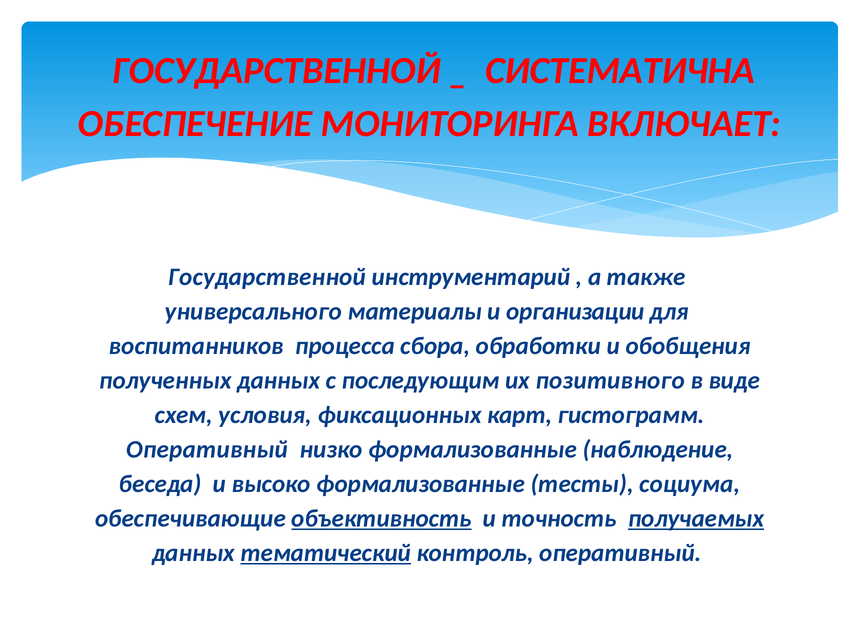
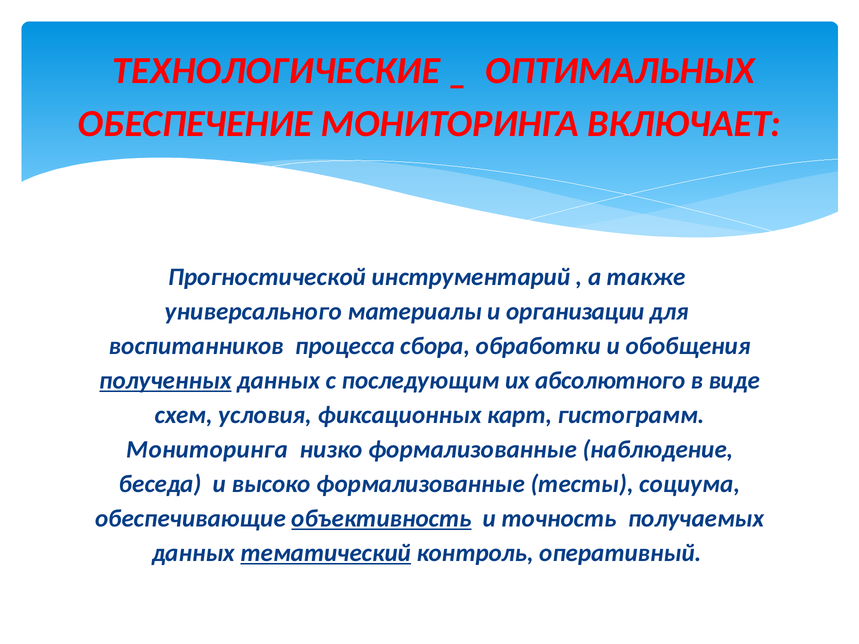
ГОСУДАРСТВЕННОЙ at (276, 71): ГОСУДАРСТВЕННОЙ -> ТЕХНОЛОГИЧЕСКИЕ
СИСТЕМАТИЧНА: СИСТЕМАТИЧНА -> ОПТИМАЛЬНЫХ
Государственной at (267, 277): Государственной -> Прогностической
полученных underline: none -> present
позитивного: позитивного -> абсолютного
Оперативный at (207, 450): Оперативный -> Мониторинга
получаемых underline: present -> none
